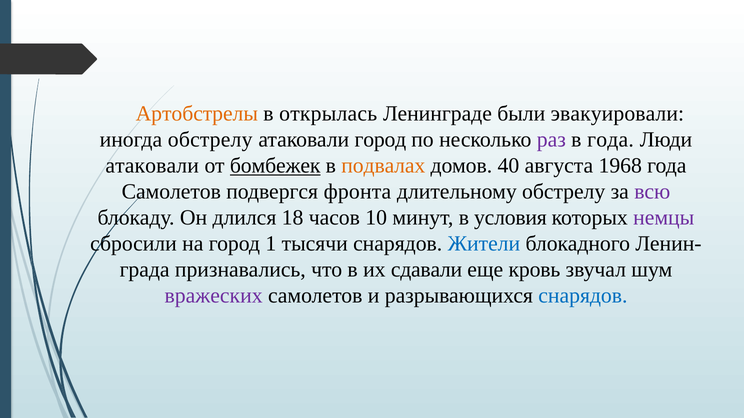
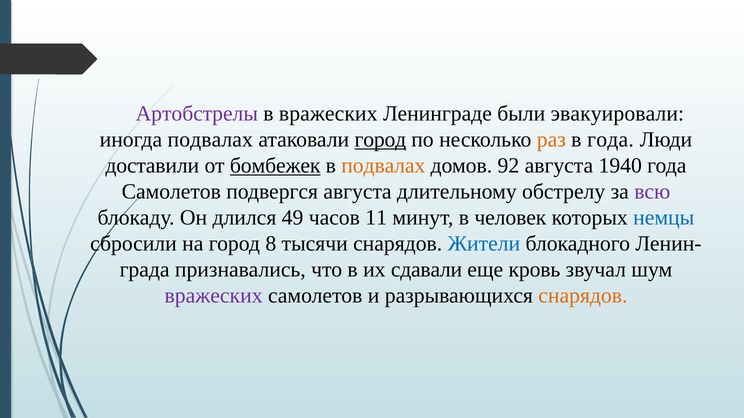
Артобстрелы colour: orange -> purple
в открылась: открылась -> вражеских
иногда обстрелу: обстрелу -> подвалах
город at (380, 140) underline: none -> present
раз colour: purple -> orange
атаковали at (152, 166): атаковали -> доставили
40: 40 -> 92
1968: 1968 -> 1940
подвергся фронта: фронта -> августа
18: 18 -> 49
10: 10 -> 11
условия: условия -> человек
немцы colour: purple -> blue
1: 1 -> 8
снарядов at (583, 296) colour: blue -> orange
